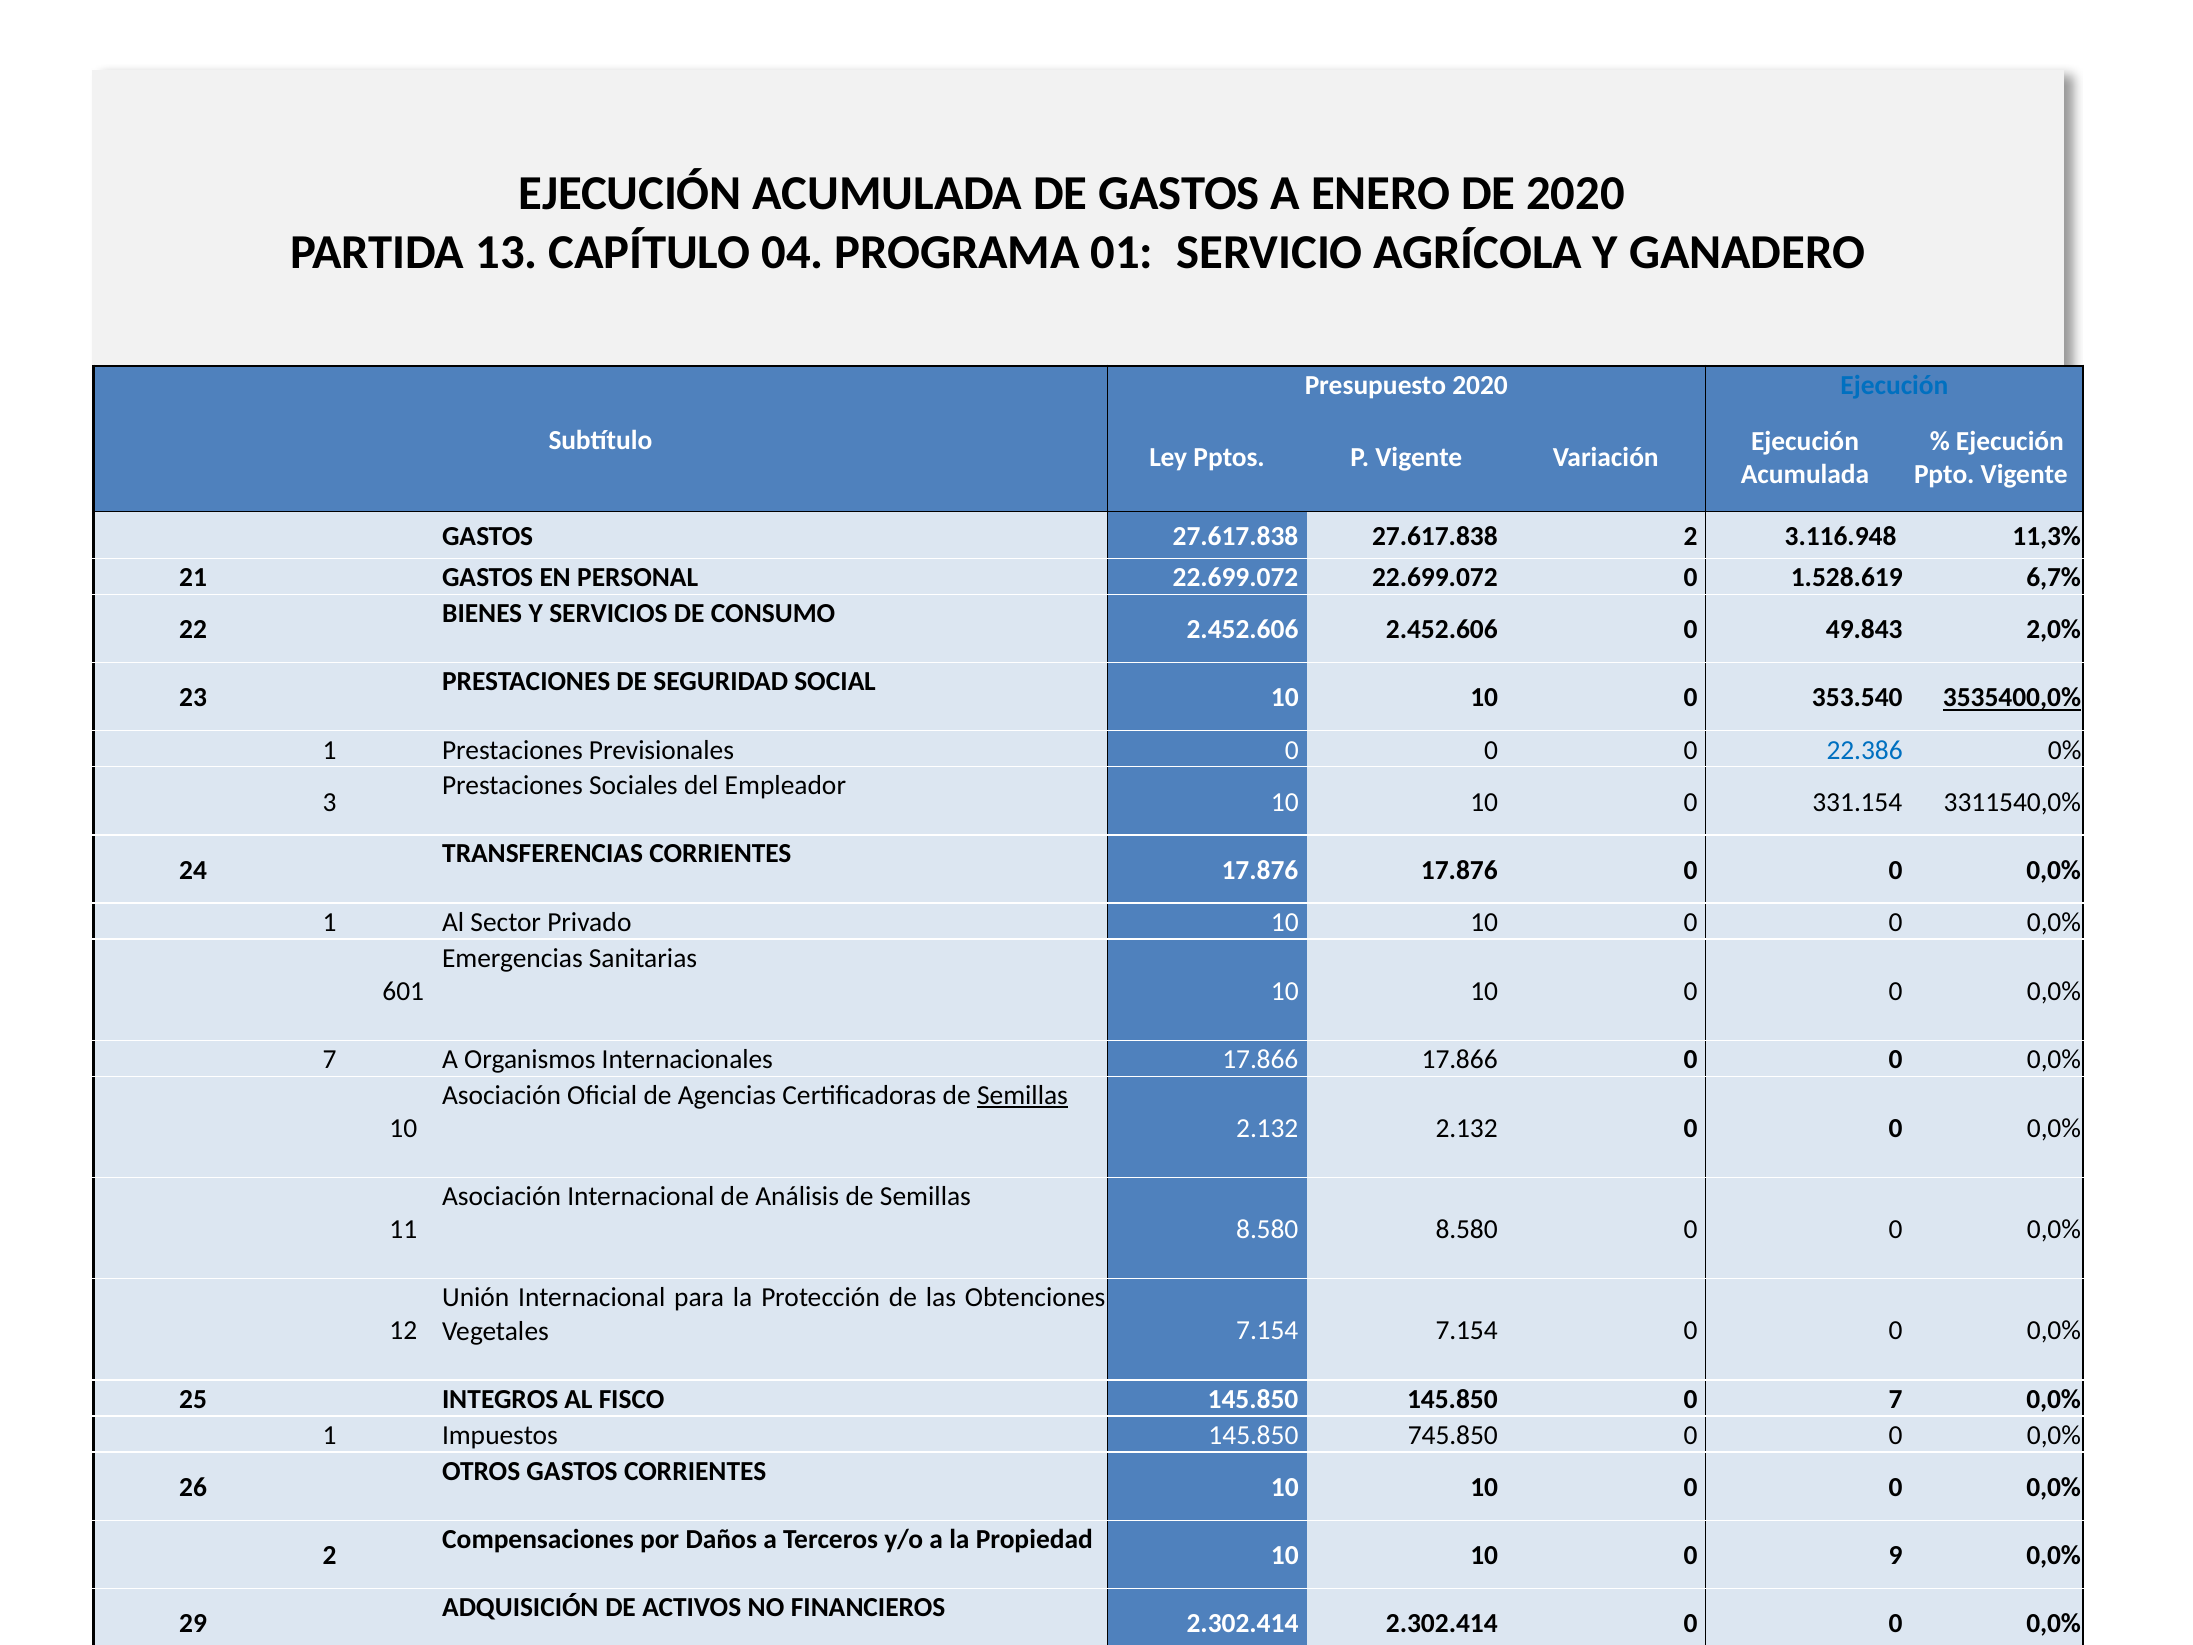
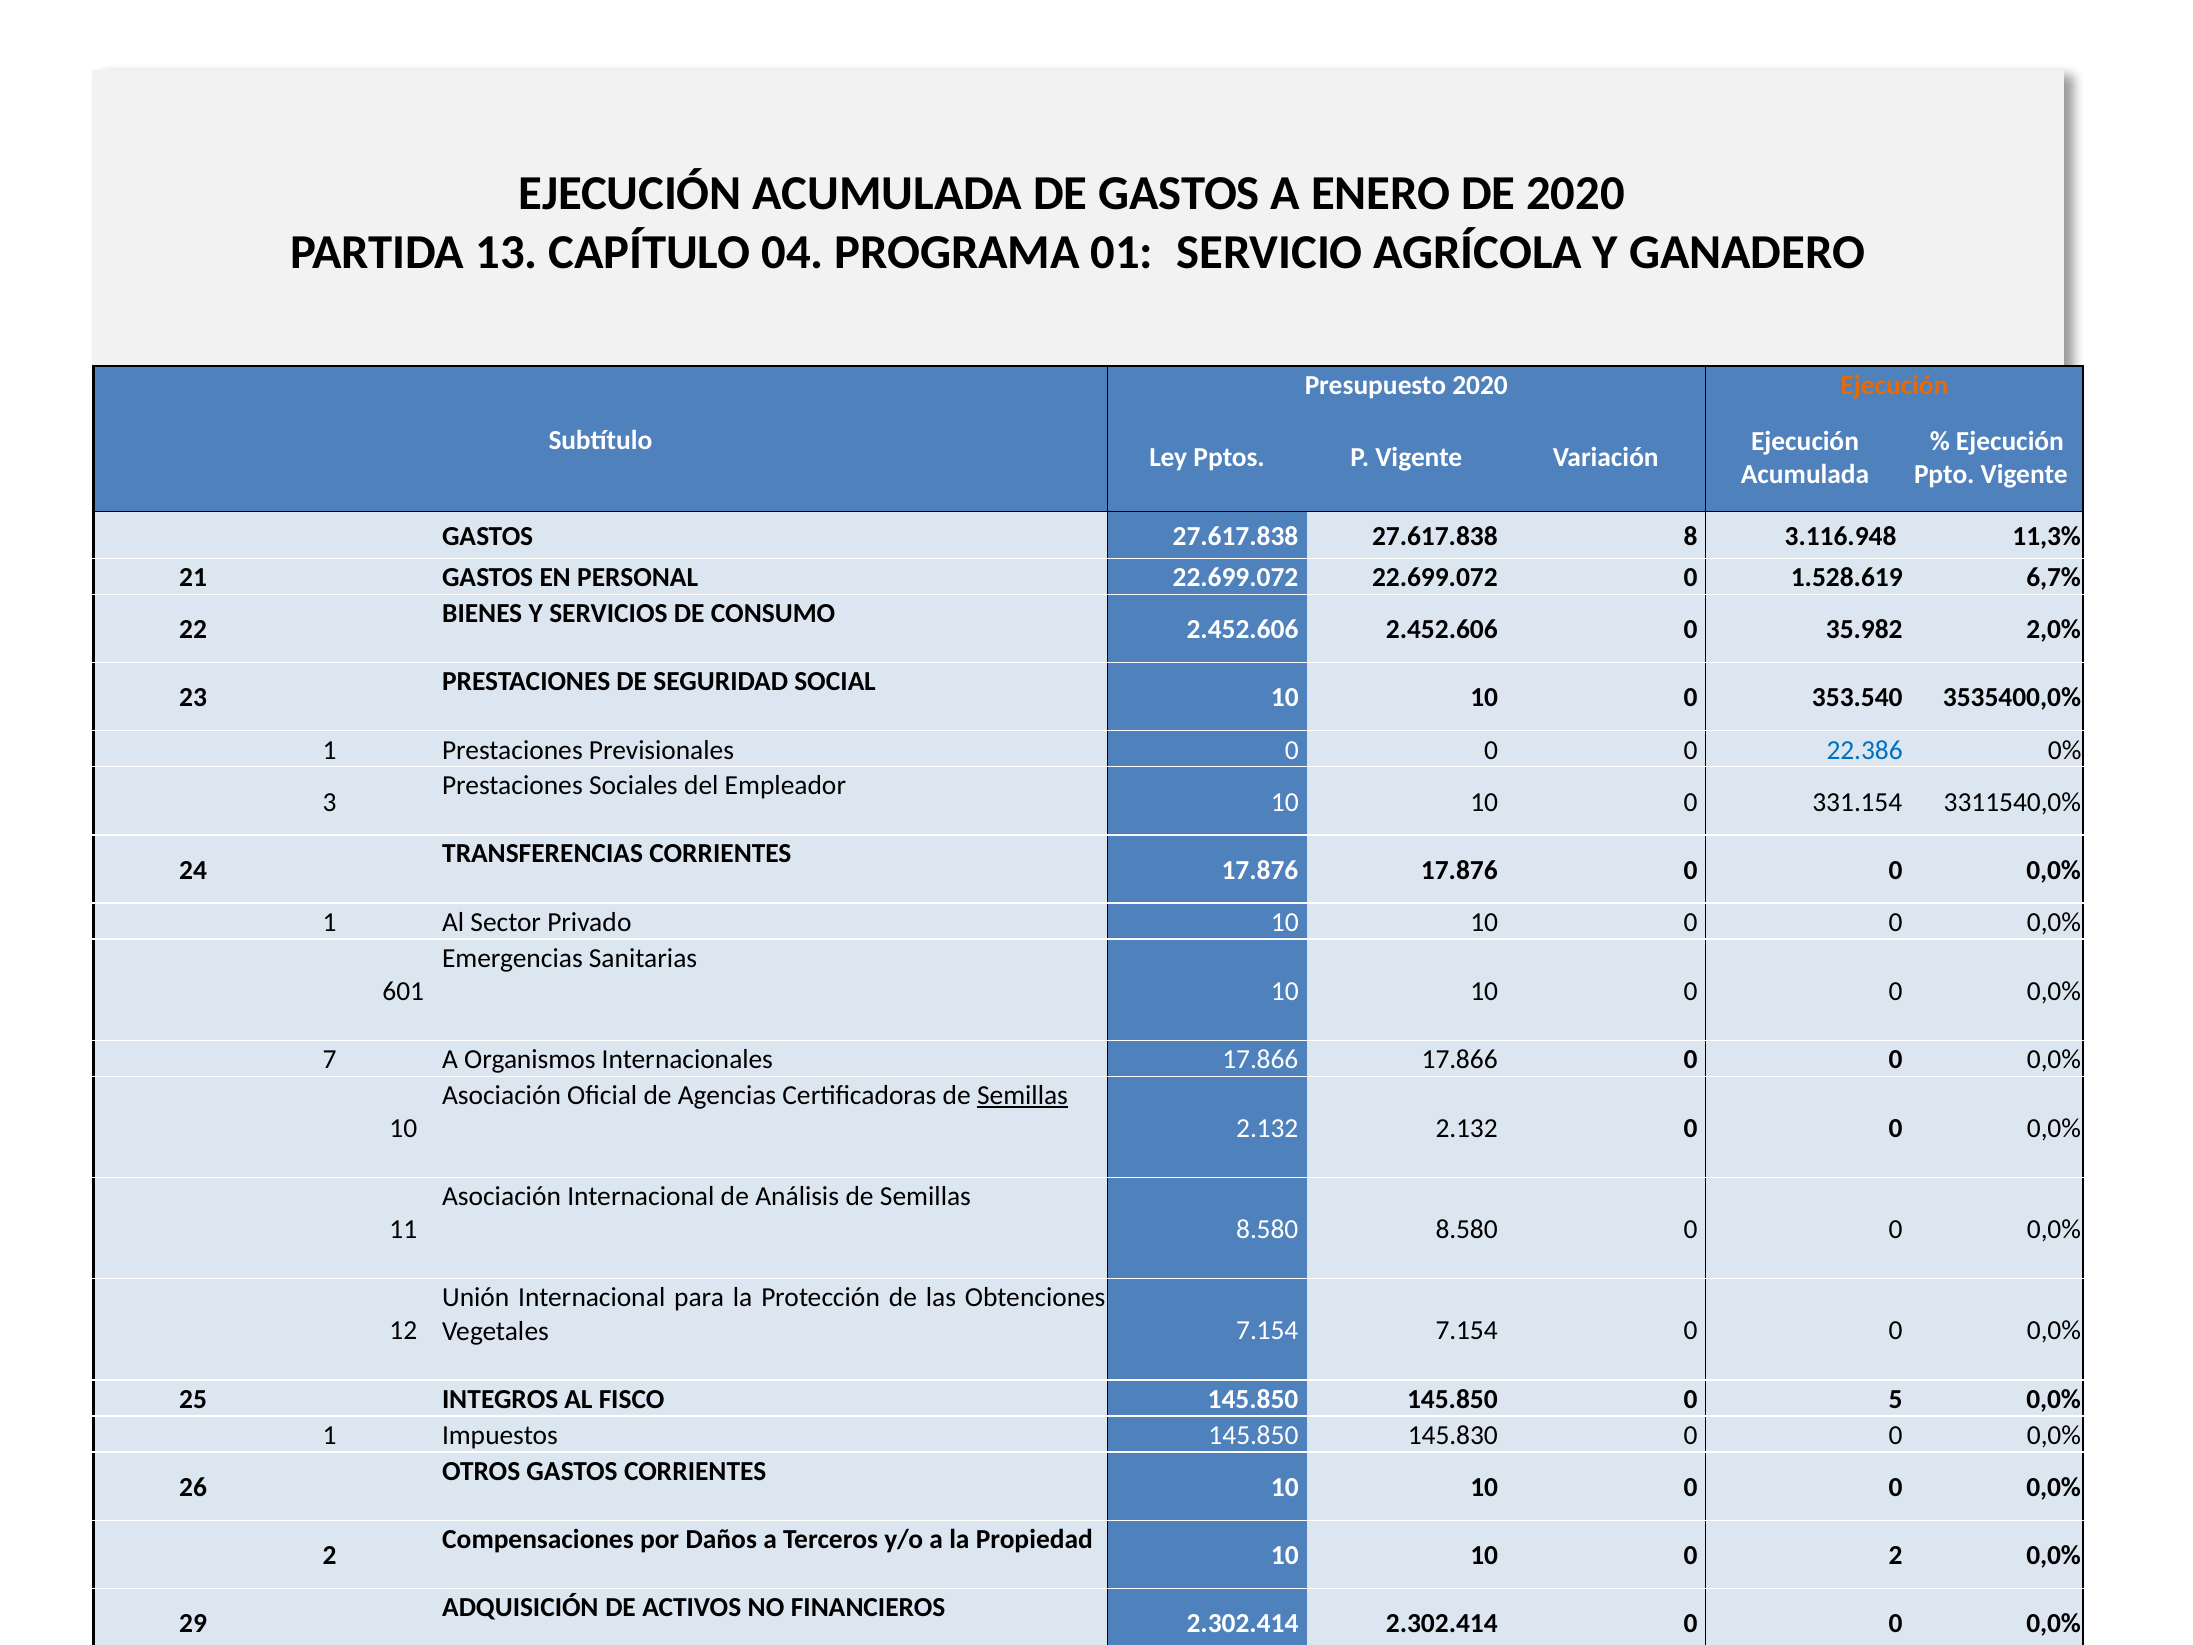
Ejecución at (1894, 385) colour: blue -> orange
27.617.838 2: 2 -> 8
49.843: 49.843 -> 35.982
3535400,0% underline: present -> none
0 7: 7 -> 5
745.850: 745.850 -> 145.830
0 9: 9 -> 2
